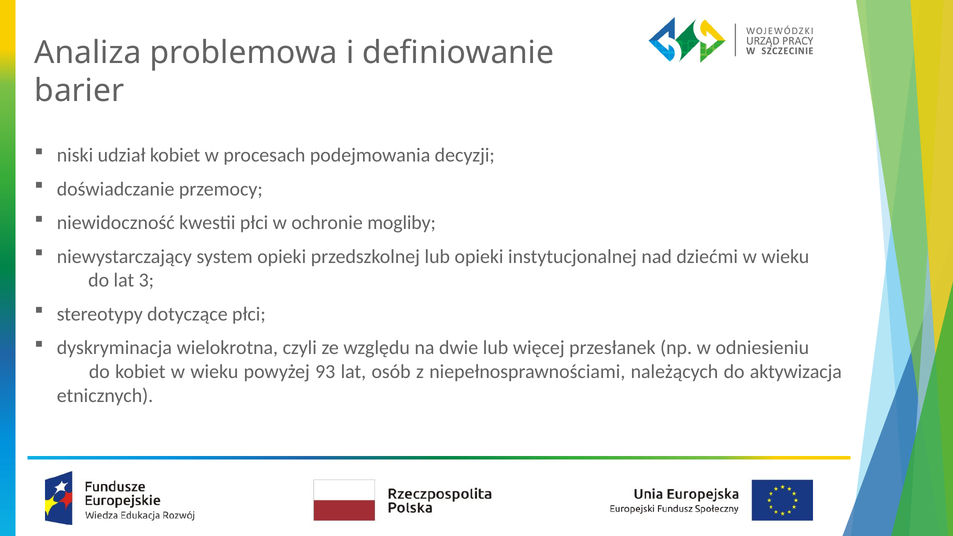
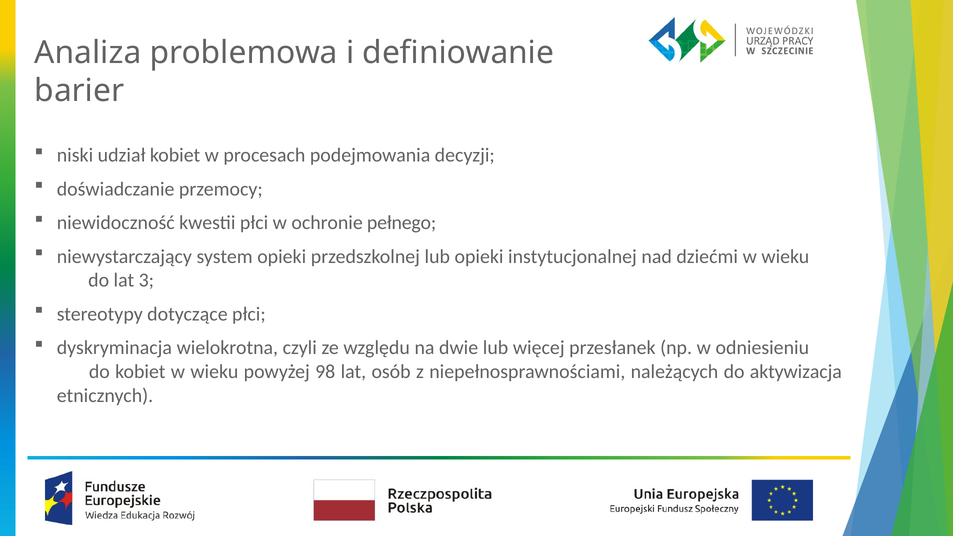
mogliby: mogliby -> pełnego
93: 93 -> 98
